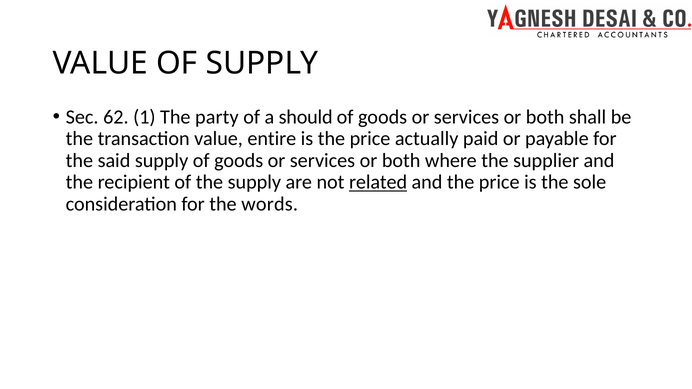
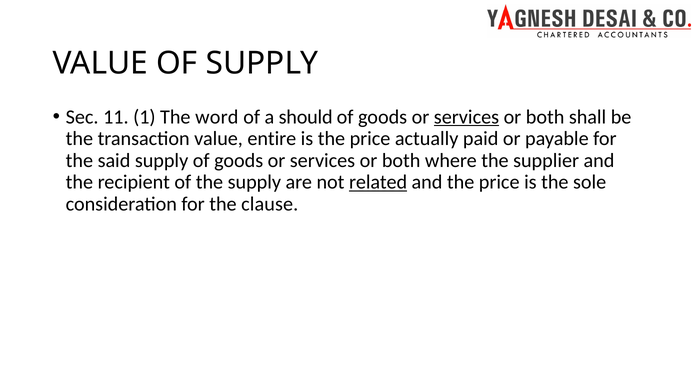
62: 62 -> 11
party: party -> word
services at (466, 117) underline: none -> present
words: words -> clause
